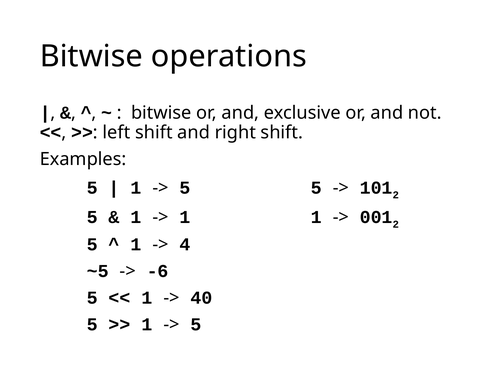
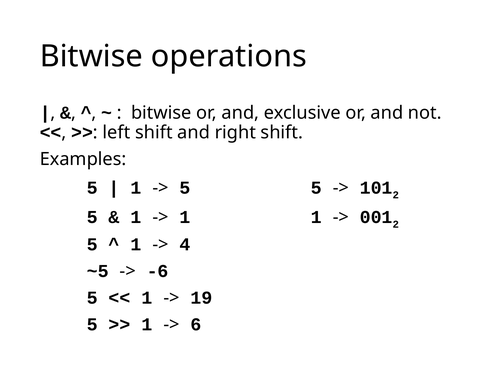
40: 40 -> 19
5 at (196, 324): 5 -> 6
